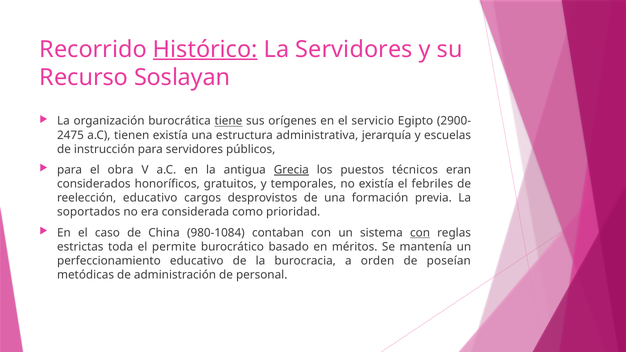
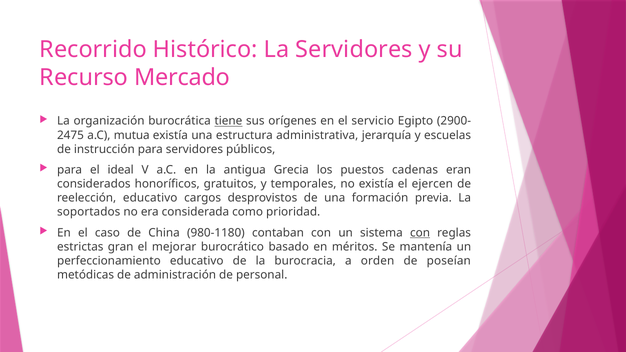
Histórico underline: present -> none
Soslayan: Soslayan -> Mercado
tienen: tienen -> mutua
obra: obra -> ideal
Grecia underline: present -> none
técnicos: técnicos -> cadenas
febriles: febriles -> ejercen
980-1084: 980-1084 -> 980-1180
toda: toda -> gran
permite: permite -> mejorar
